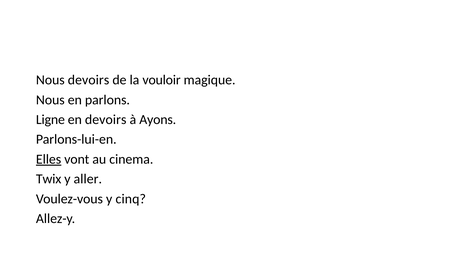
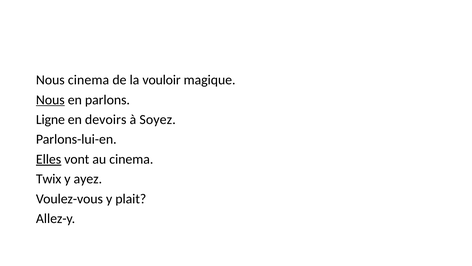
Nous devoirs: devoirs -> cinema
Nous at (50, 100) underline: none -> present
Ayons: Ayons -> Soyez
aller: aller -> ayez
cinq: cinq -> plait
